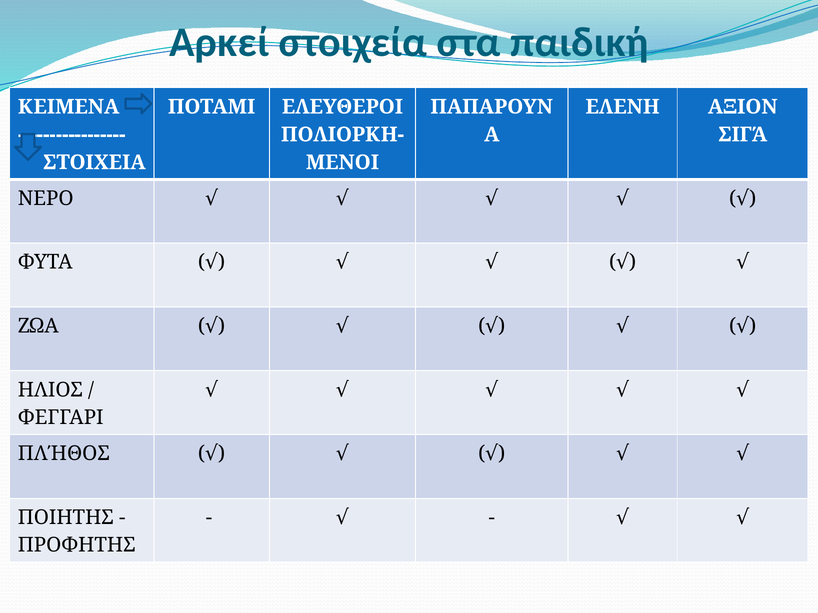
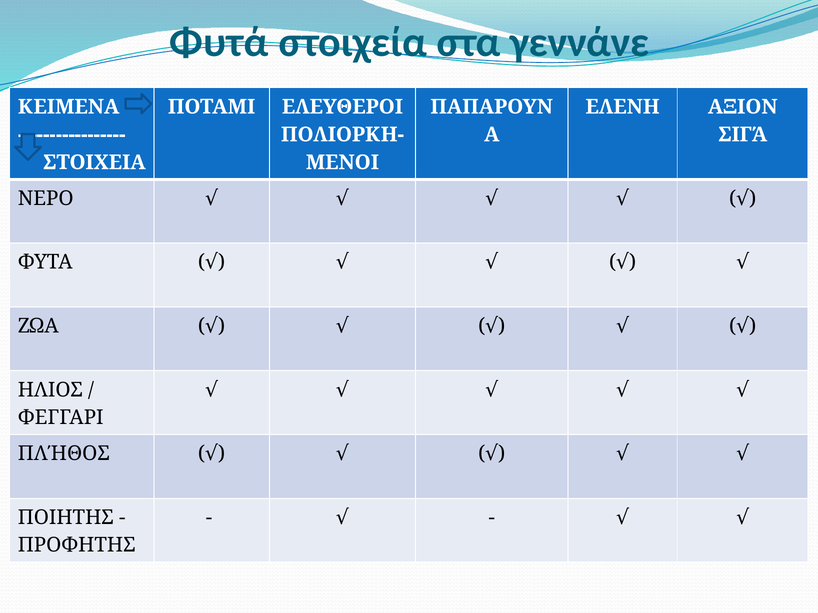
Αρκεί: Αρκεί -> Φυτά
παιδική: παιδική -> γεννάνε
